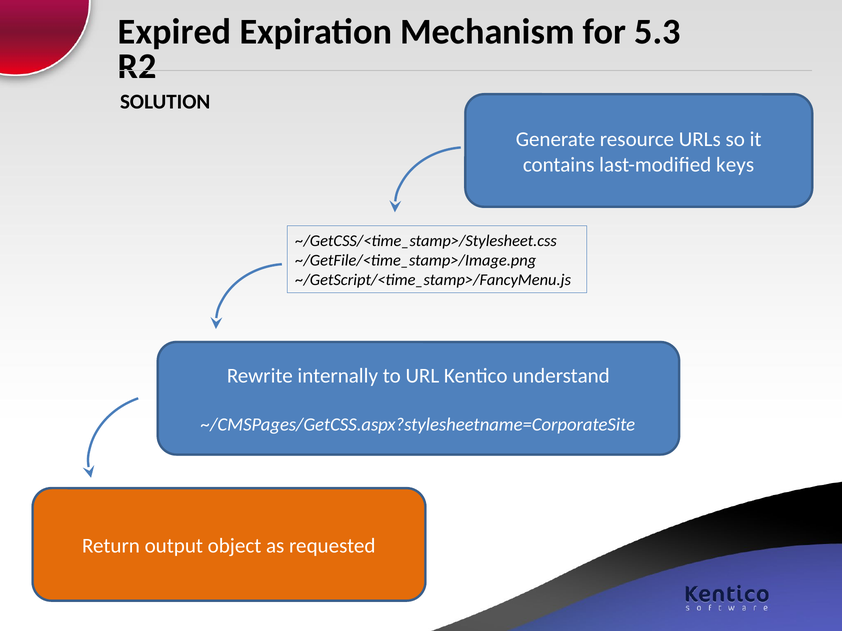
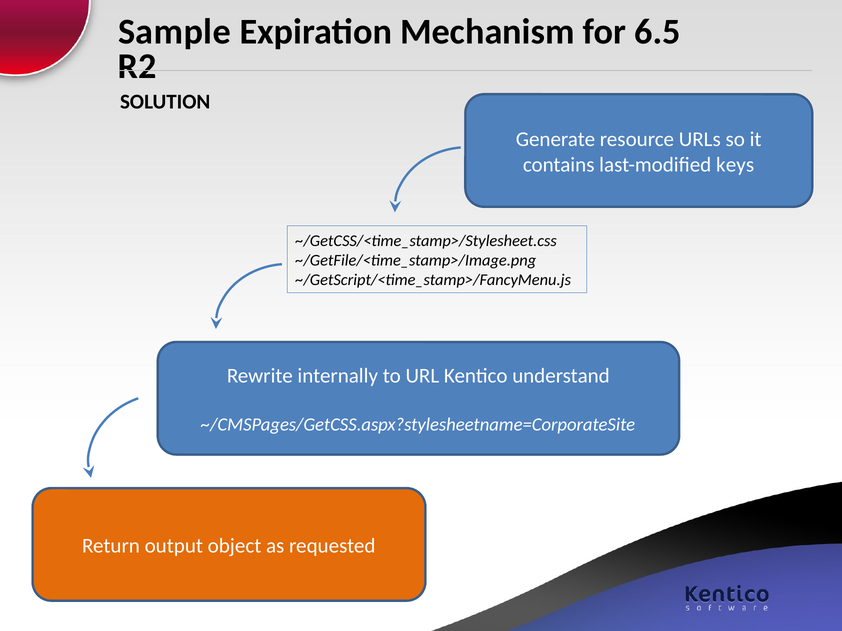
Expired: Expired -> Sample
5.3: 5.3 -> 6.5
